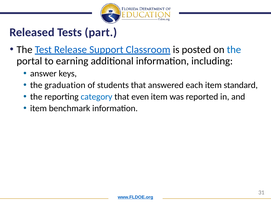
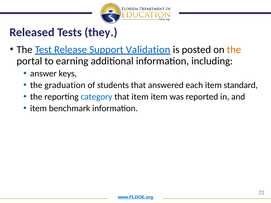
part: part -> they
Classroom: Classroom -> Validation
the at (234, 50) colour: blue -> orange
that even: even -> item
